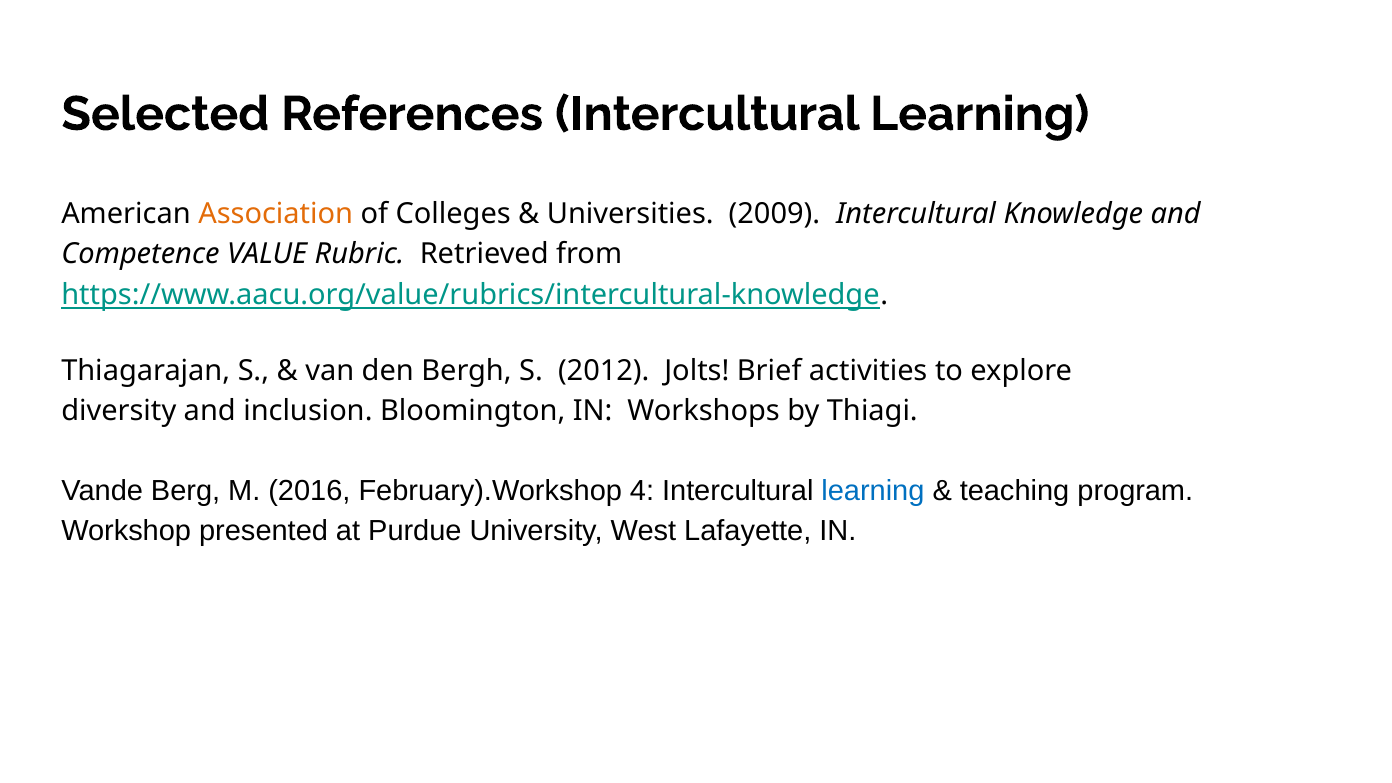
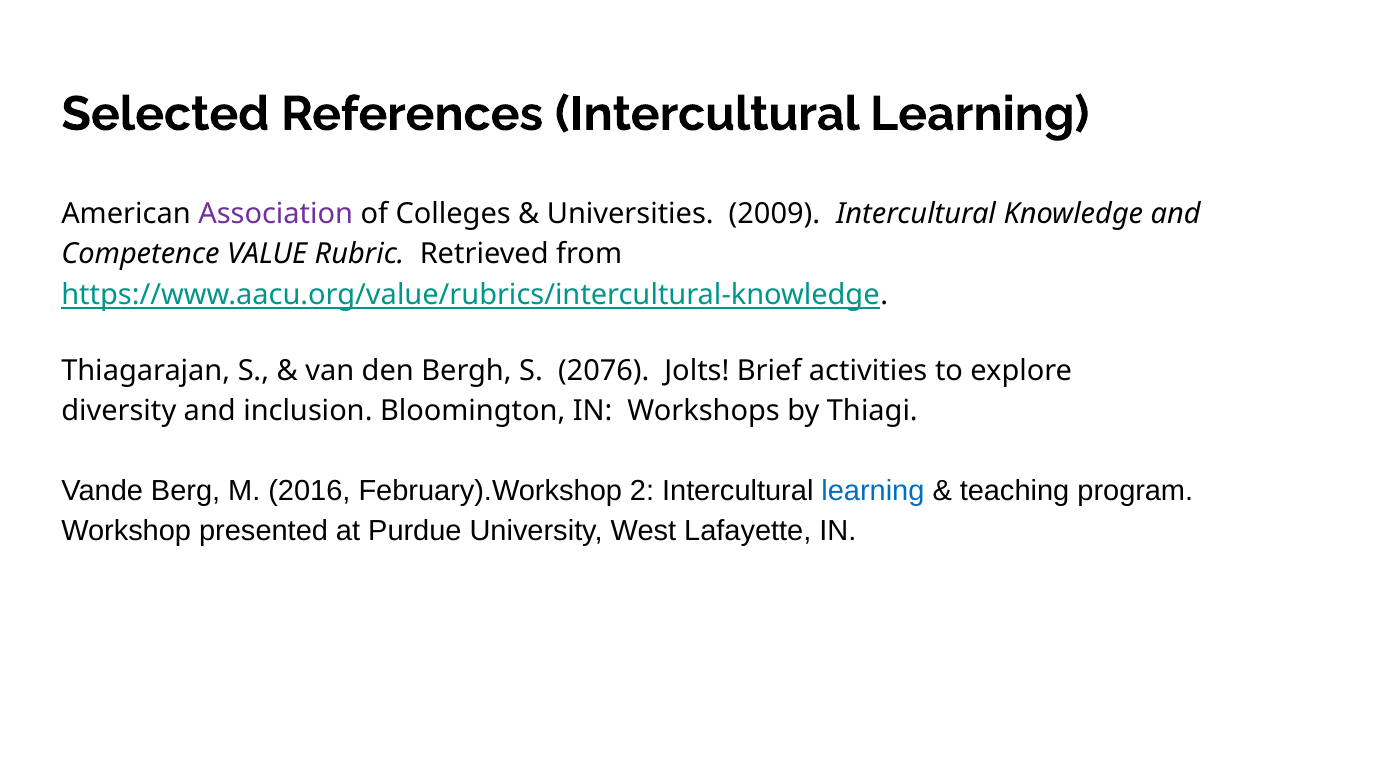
Association colour: orange -> purple
2012: 2012 -> 2076
4: 4 -> 2
